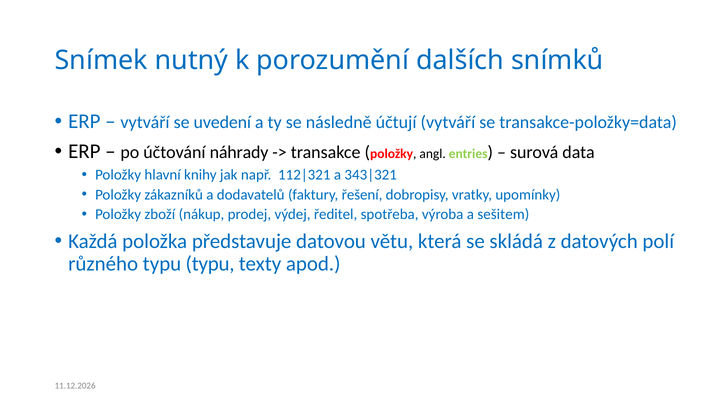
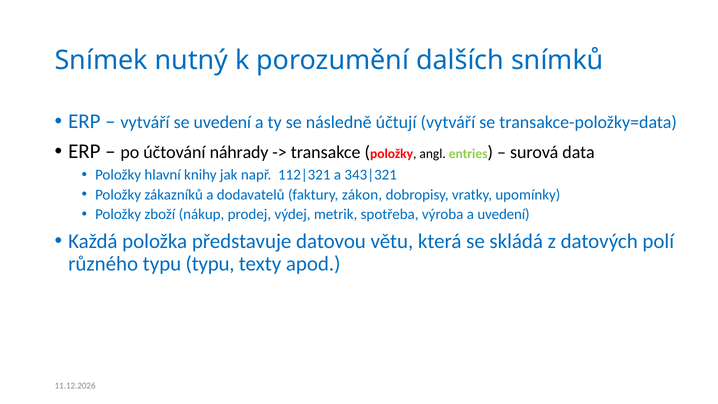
řešení: řešení -> zákon
ředitel: ředitel -> metrik
a sešitem: sešitem -> uvedení
